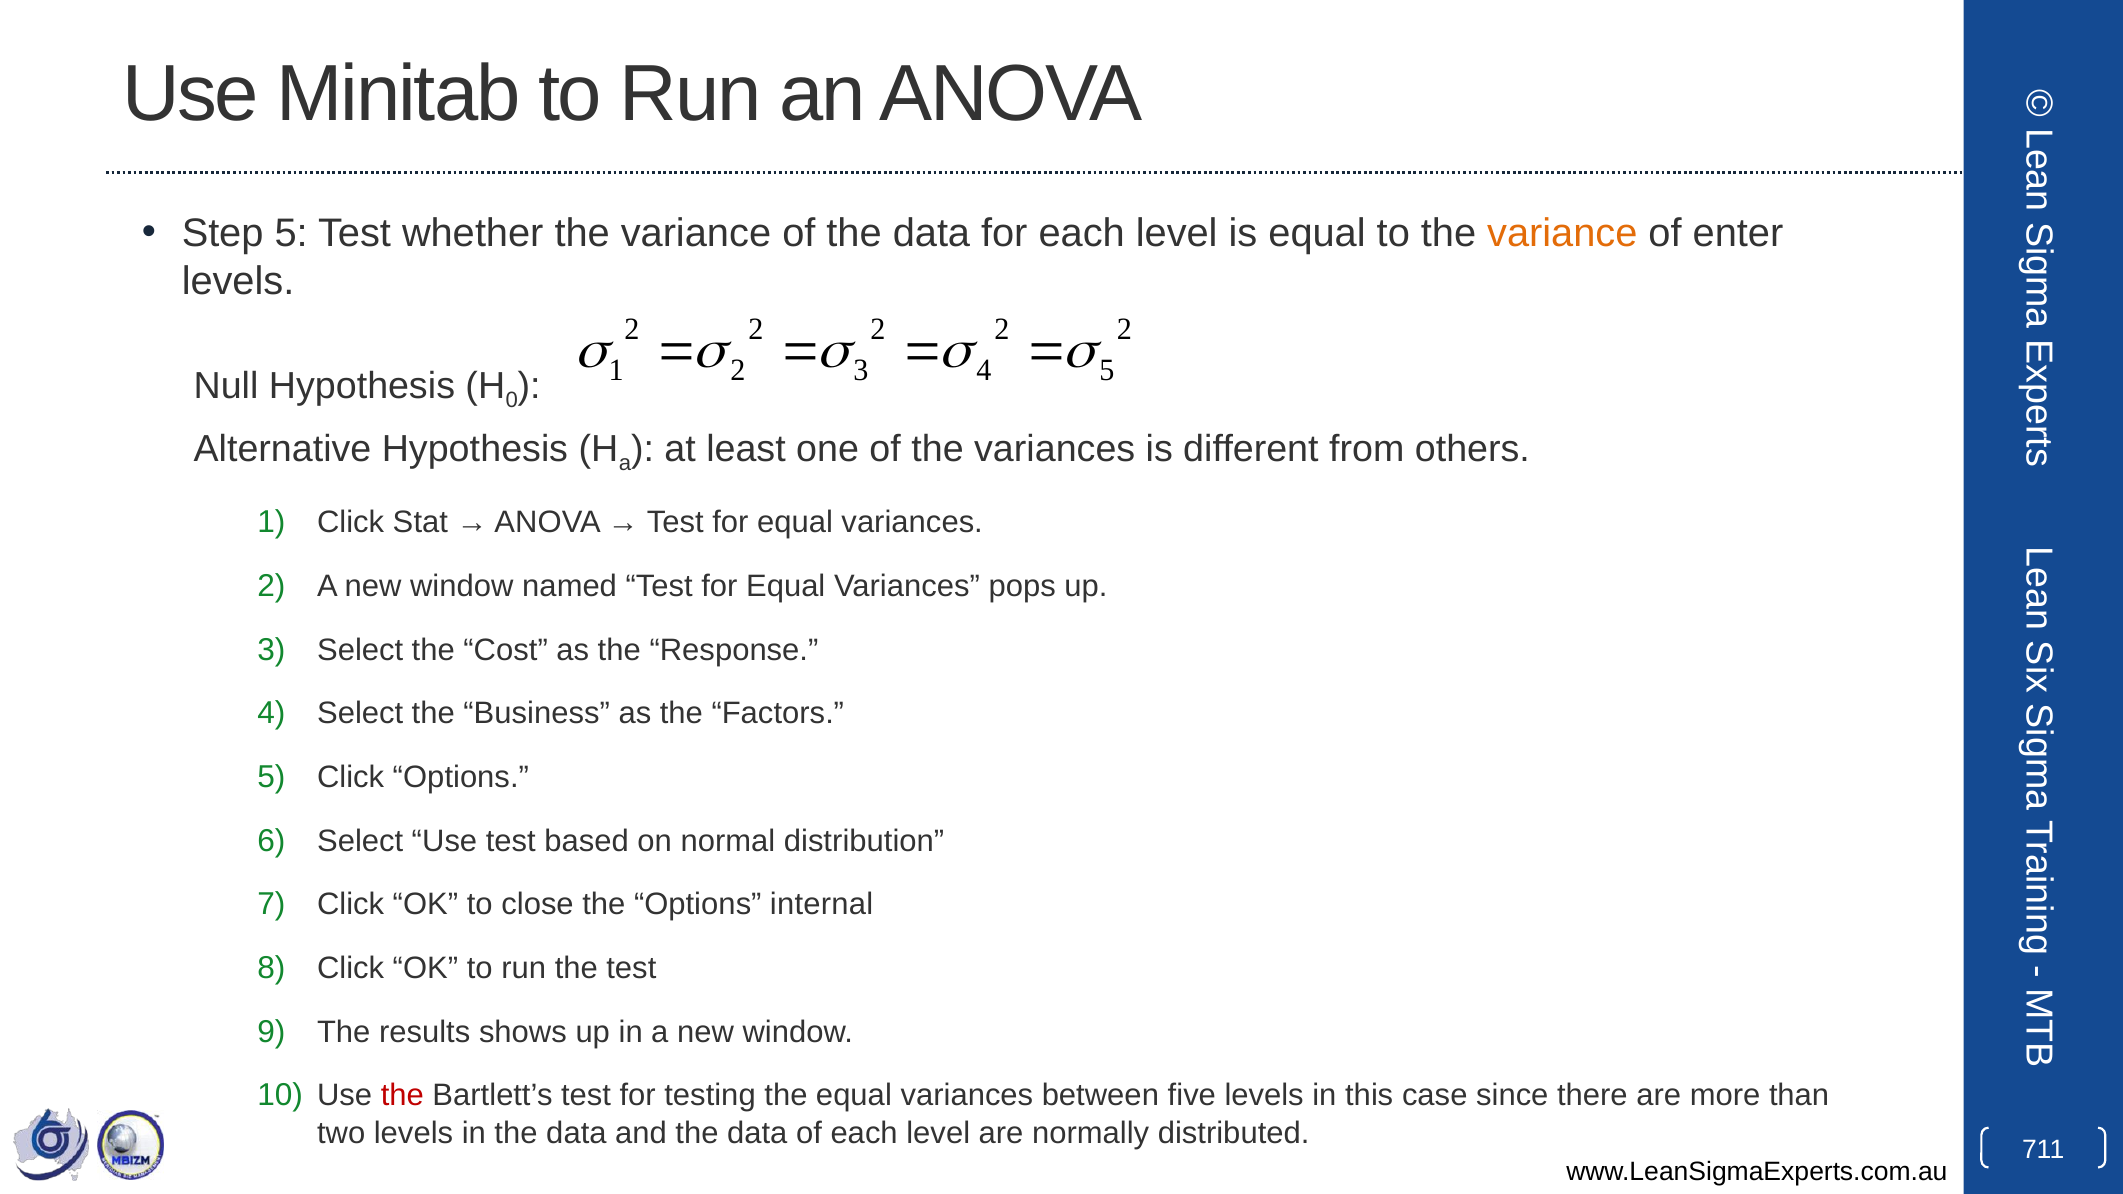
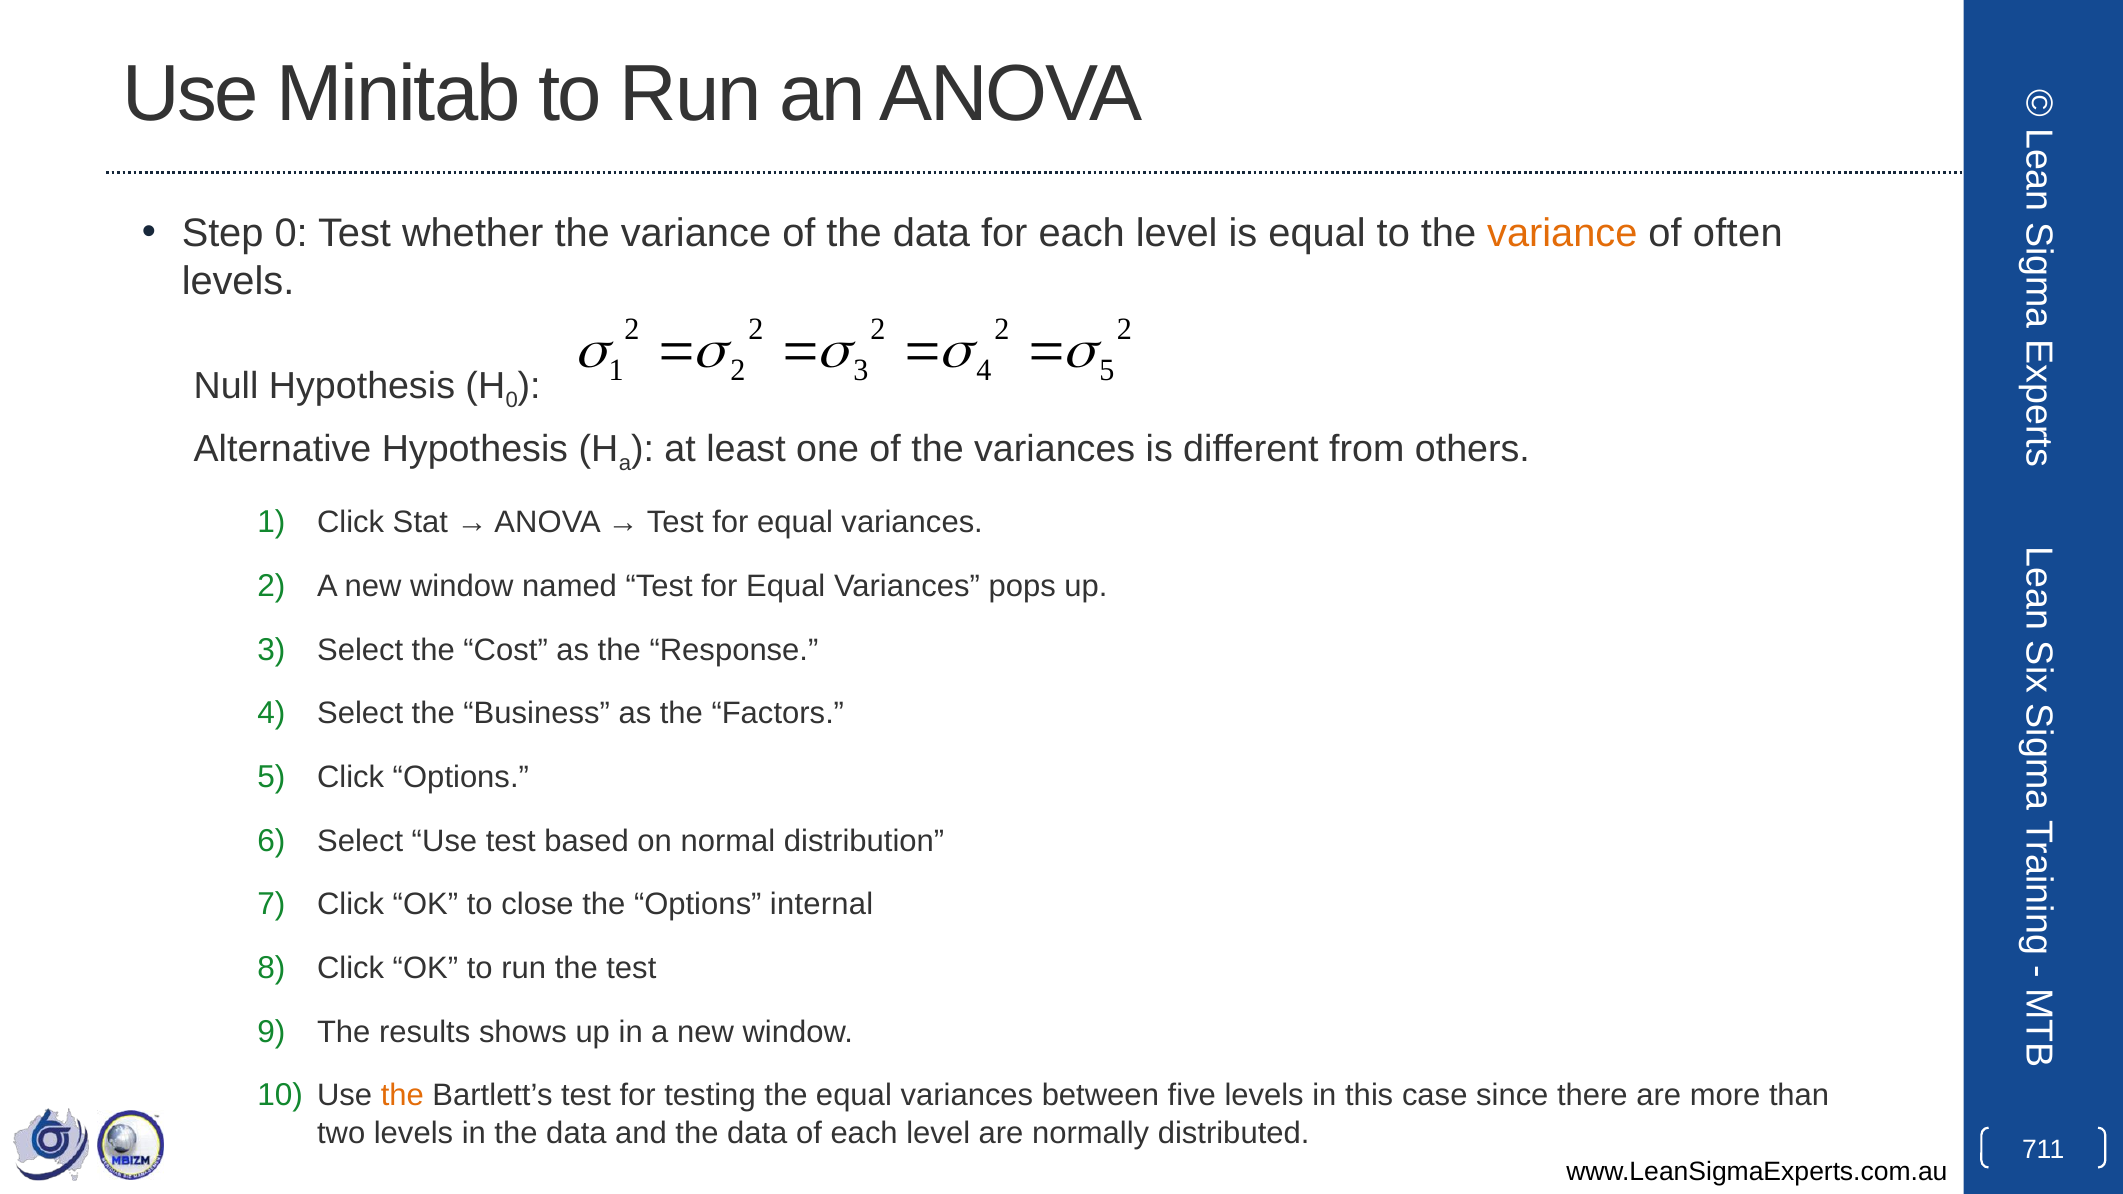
Step 5: 5 -> 0
enter: enter -> often
the at (402, 1096) colour: red -> orange
